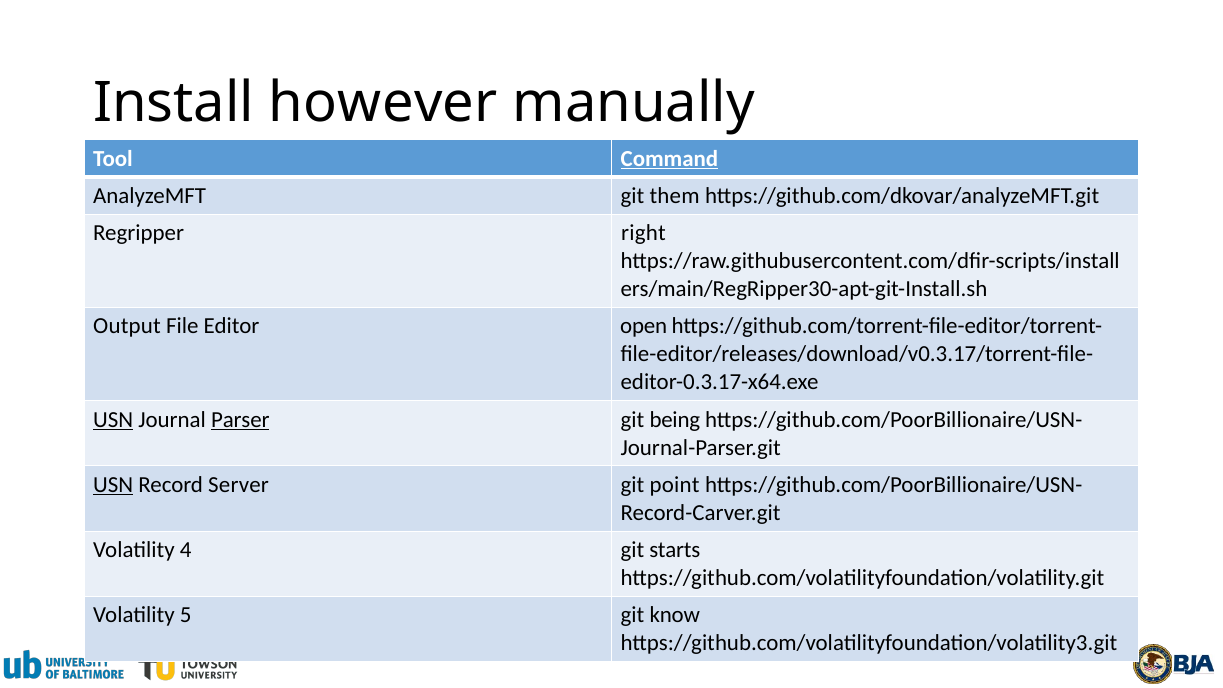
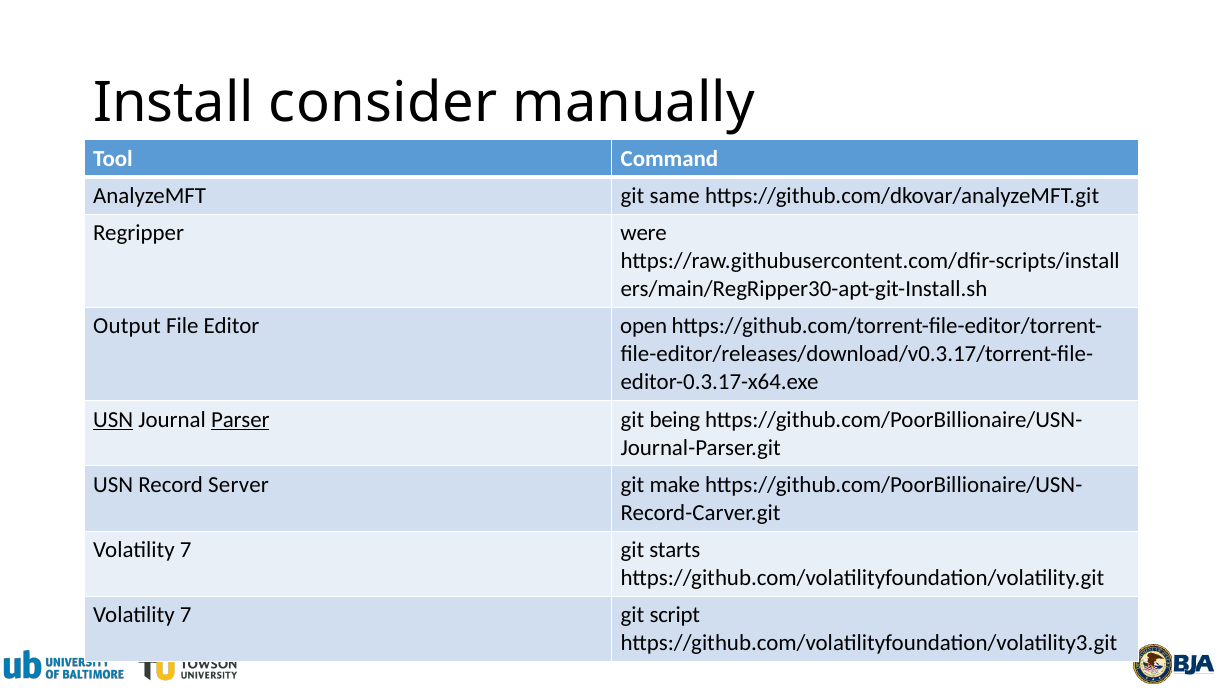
however: however -> consider
Command underline: present -> none
them: them -> same
right: right -> were
USN at (113, 485) underline: present -> none
point: point -> make
4 at (186, 550): 4 -> 7
5 at (186, 615): 5 -> 7
know: know -> script
